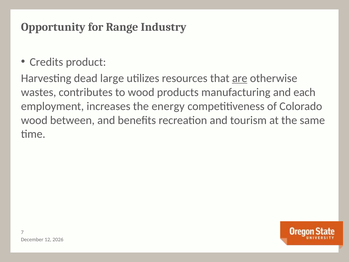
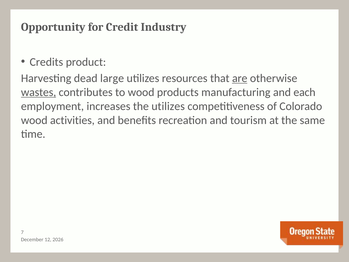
Range: Range -> Credit
wastes underline: none -> present
the energy: energy -> utilizes
between: between -> activities
